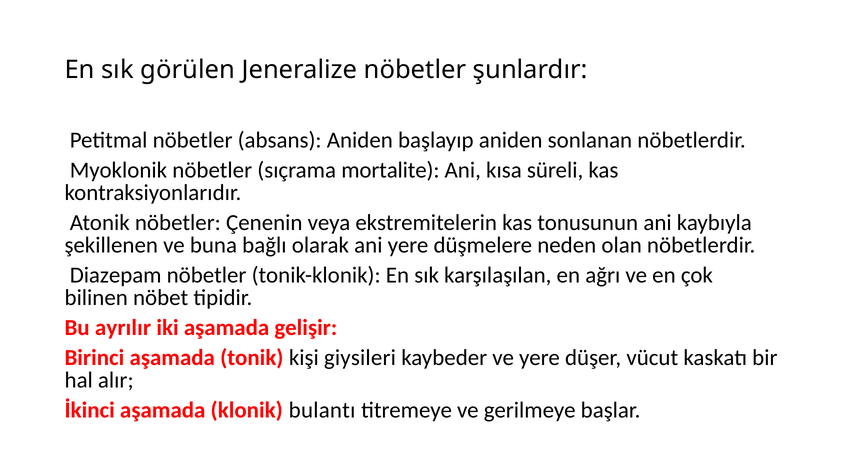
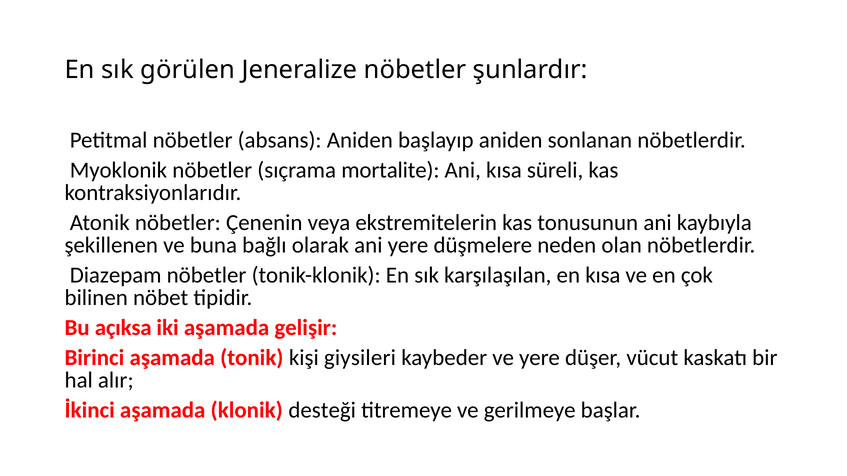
en ağrı: ağrı -> kısa
ayrılır: ayrılır -> açıksa
bulantı: bulantı -> desteği
